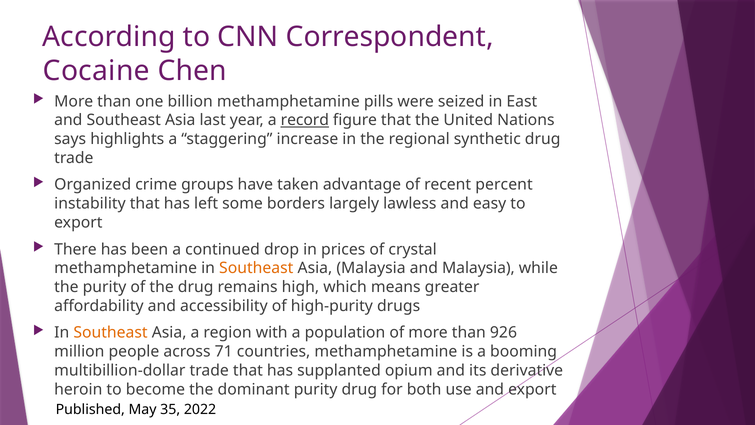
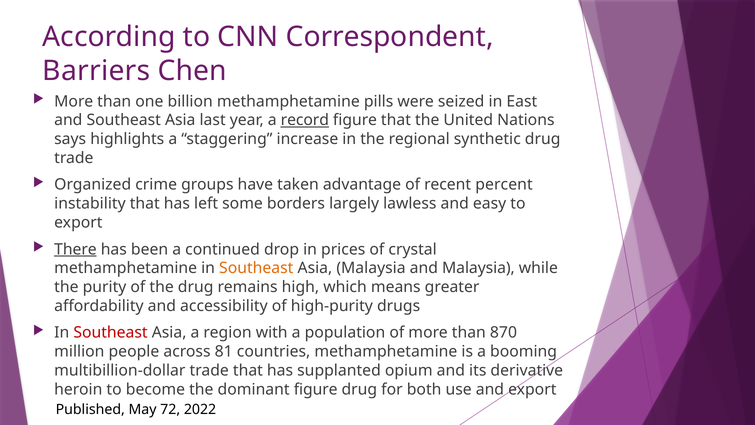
Cocaine: Cocaine -> Barriers
There underline: none -> present
Southeast at (111, 333) colour: orange -> red
926: 926 -> 870
71: 71 -> 81
dominant purity: purity -> figure
35: 35 -> 72
